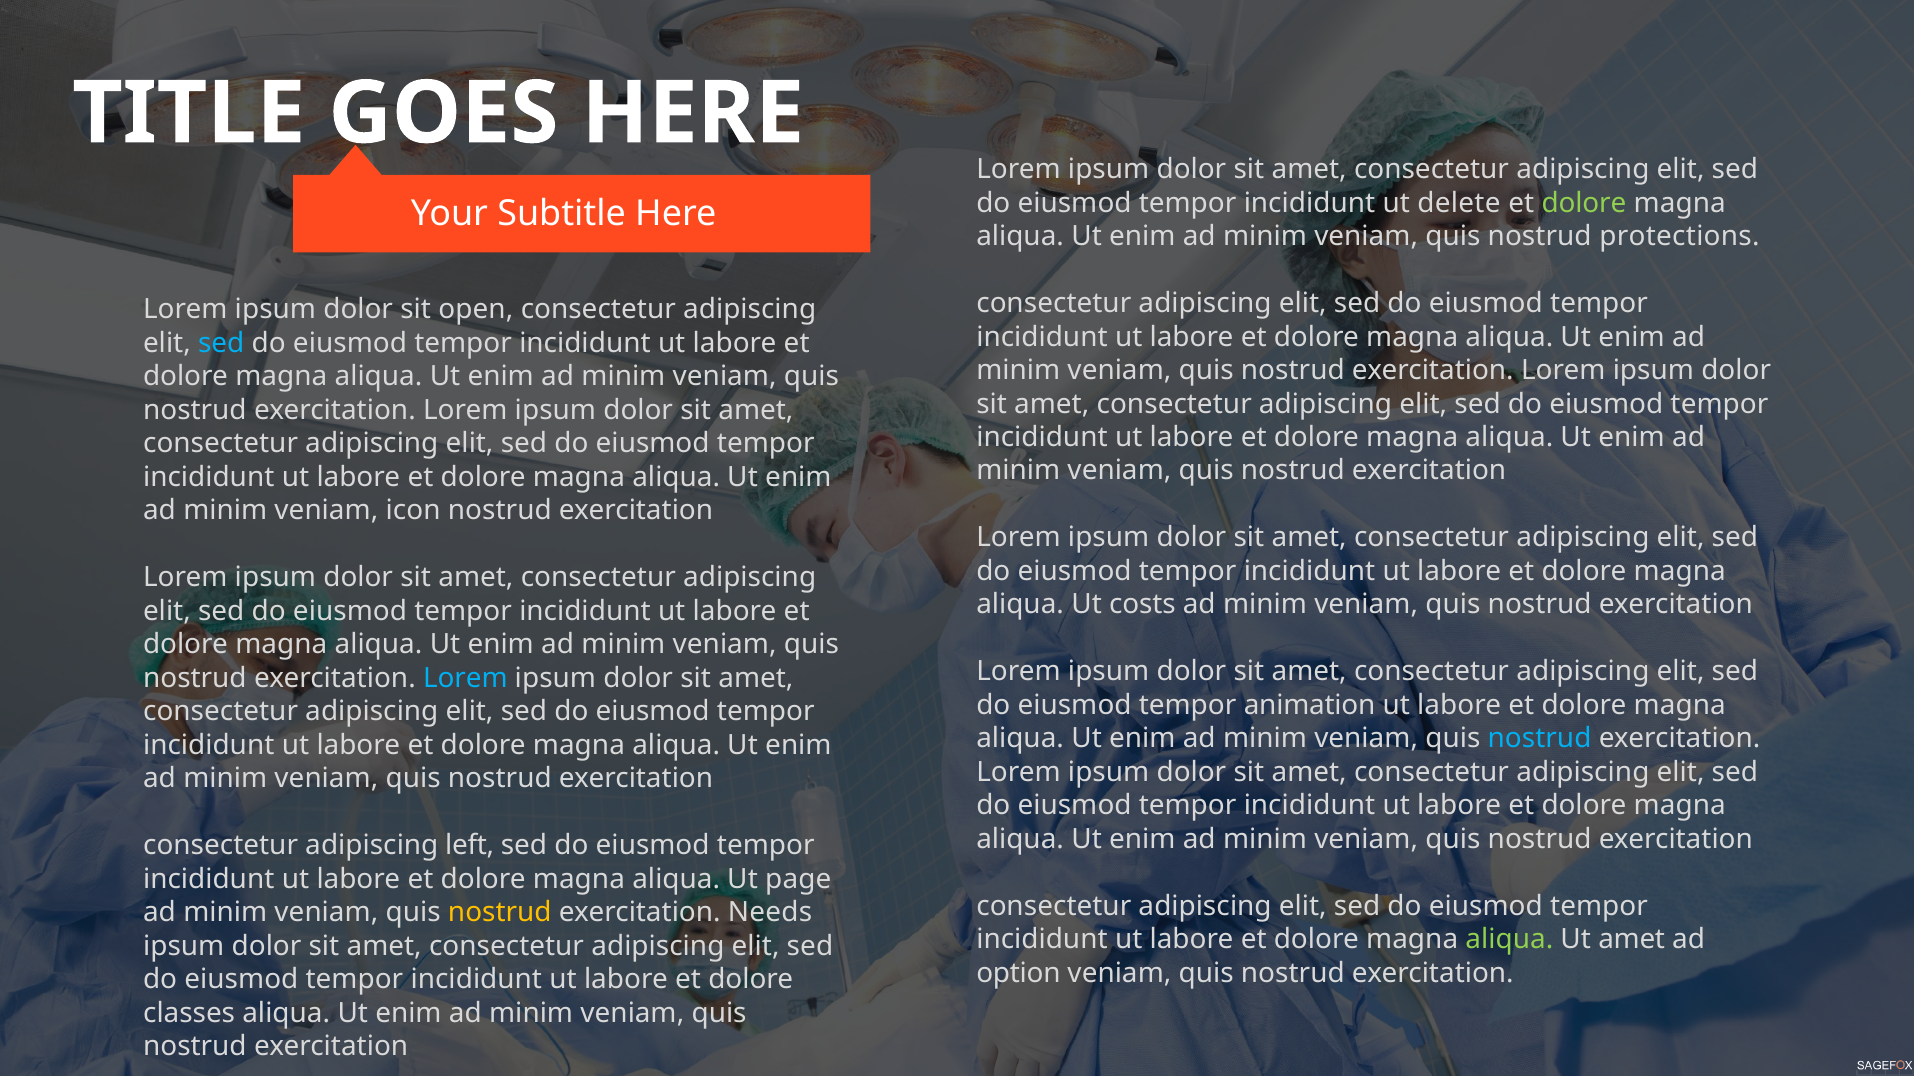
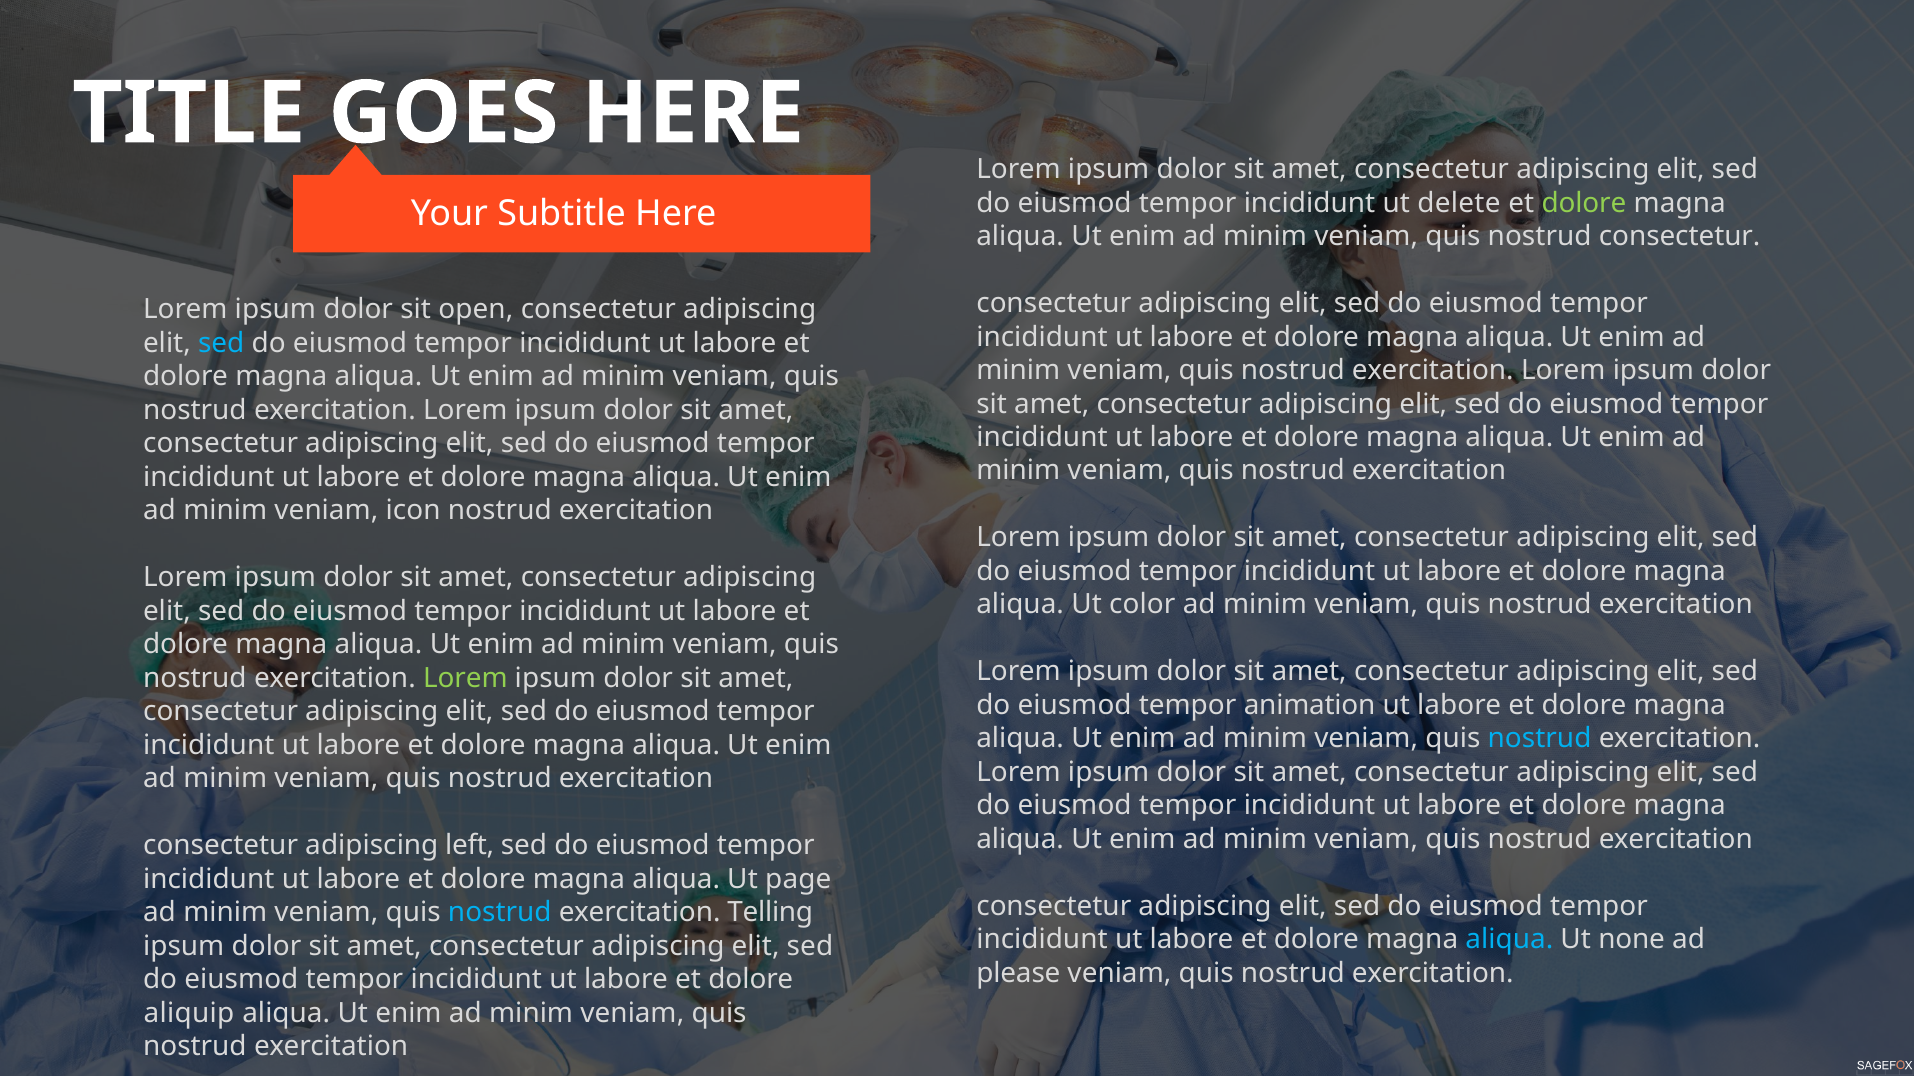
nostrud protections: protections -> consectetur
costs: costs -> color
Lorem at (465, 679) colour: light blue -> light green
nostrud at (500, 913) colour: yellow -> light blue
Needs: Needs -> Telling
aliqua at (1509, 940) colour: light green -> light blue
Ut amet: amet -> none
option: option -> please
classes: classes -> aliquip
